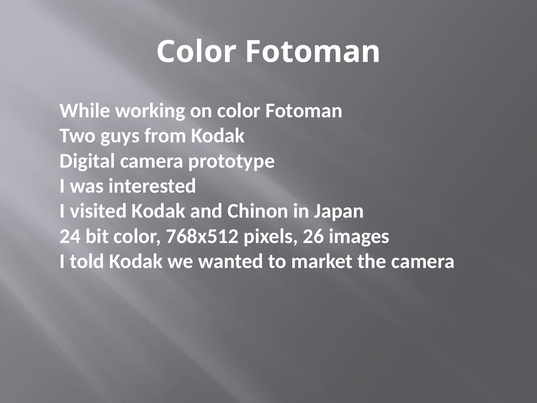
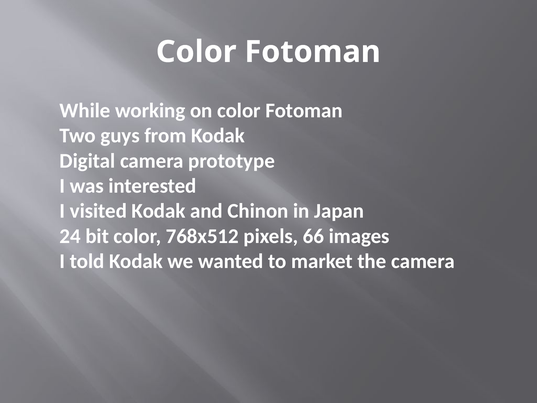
26: 26 -> 66
